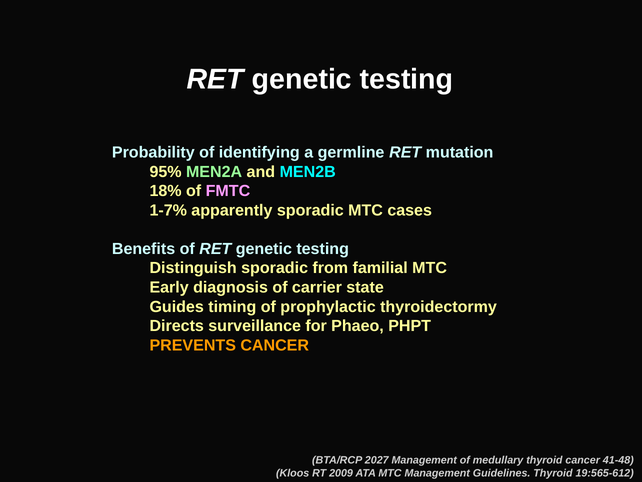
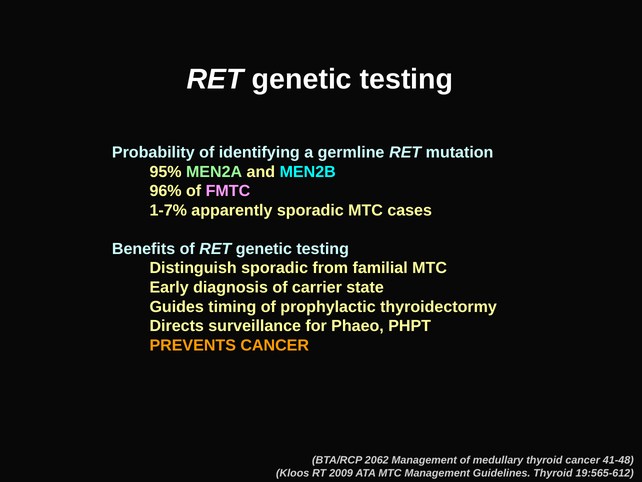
18%: 18% -> 96%
2027: 2027 -> 2062
